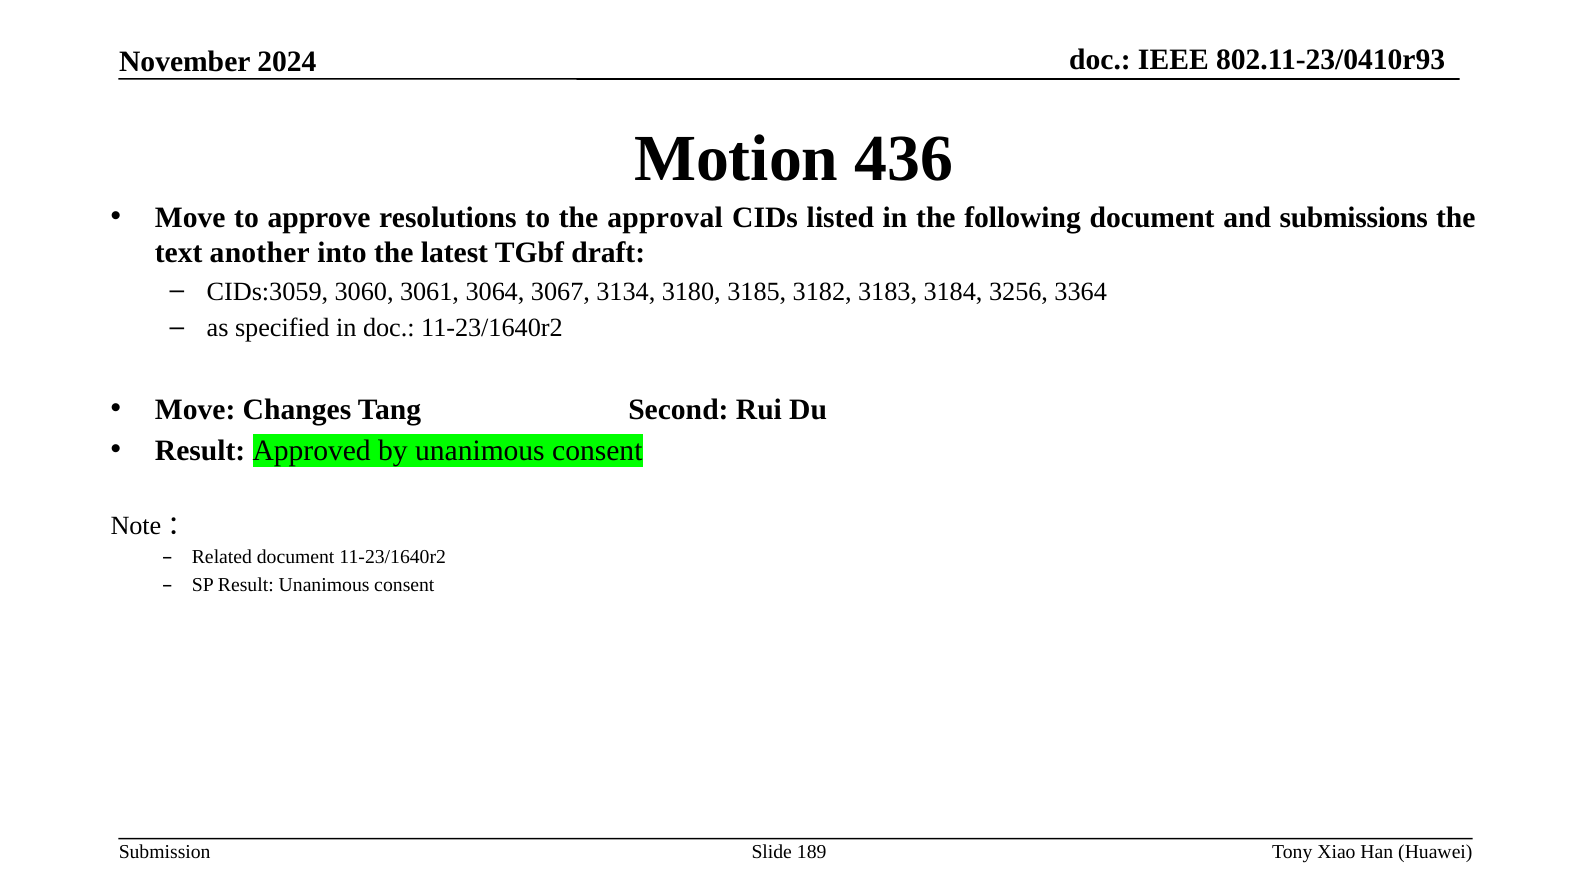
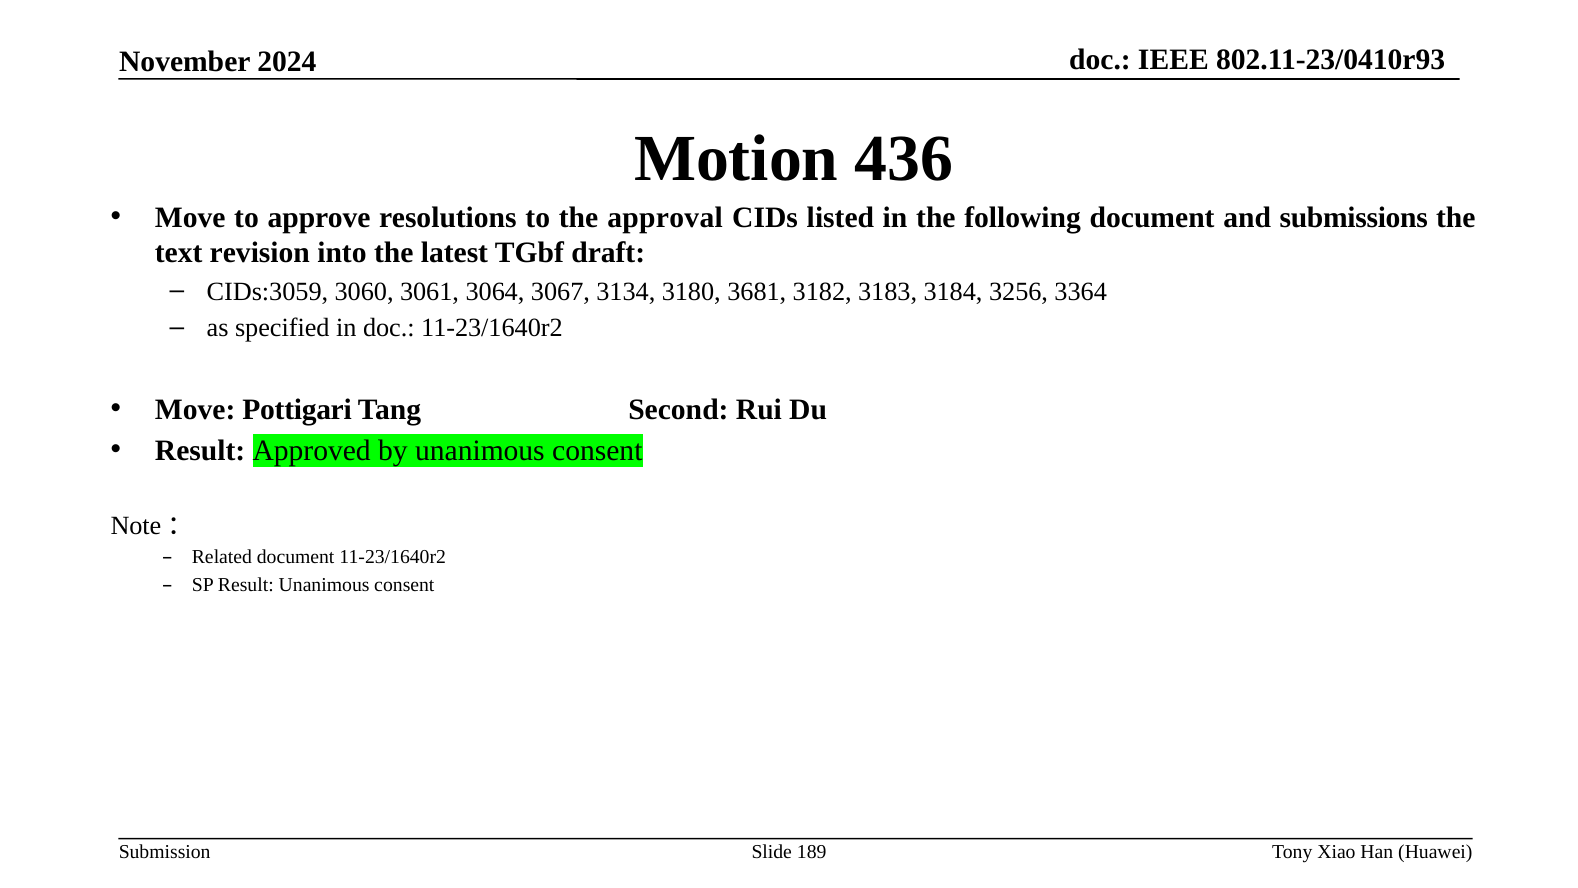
another: another -> revision
3185: 3185 -> 3681
Changes: Changes -> Pottigari
